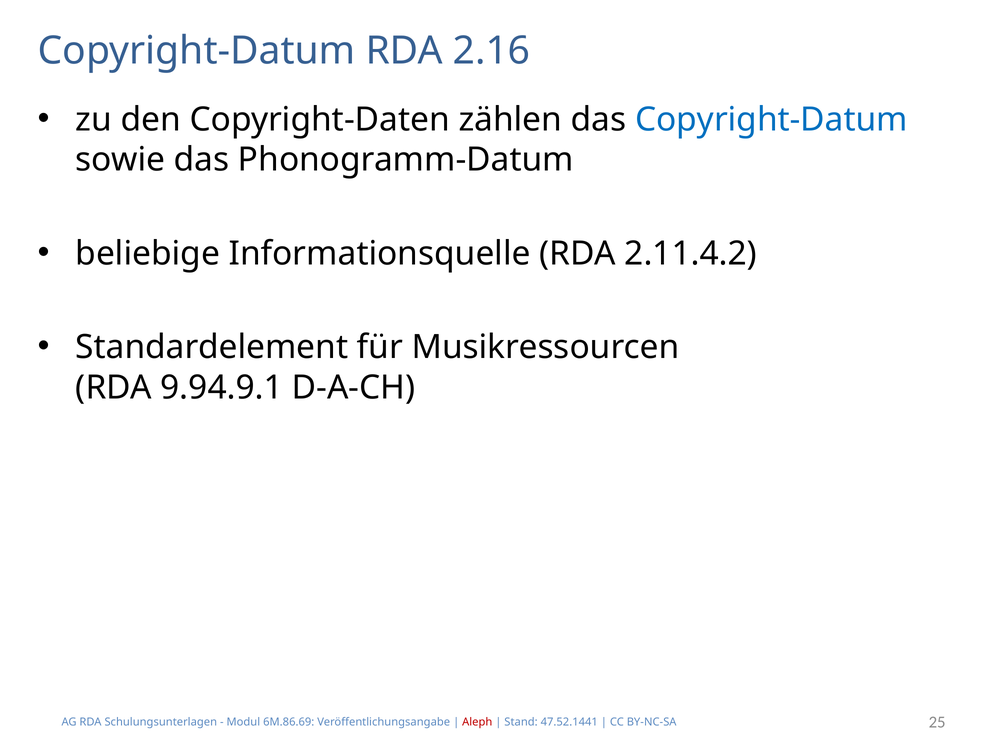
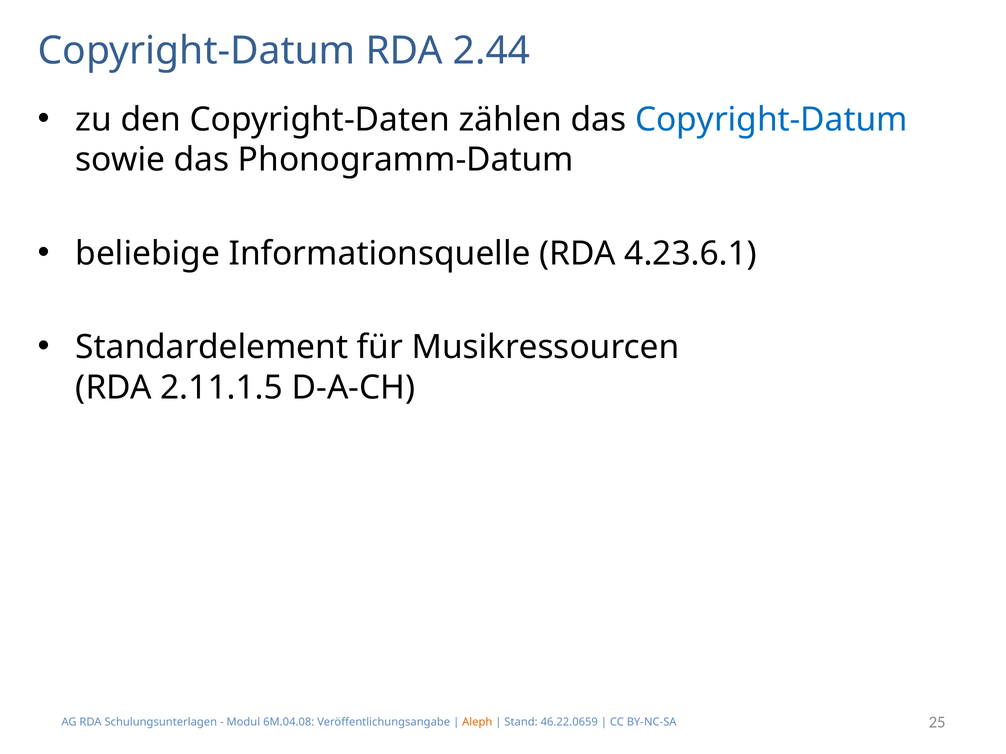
2.16: 2.16 -> 2.44
2.11.4.2: 2.11.4.2 -> 4.23.6.1
9.94.9.1: 9.94.9.1 -> 2.11.1.5
6M.86.69: 6M.86.69 -> 6M.04.08
Aleph colour: red -> orange
47.52.1441: 47.52.1441 -> 46.22.0659
